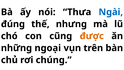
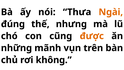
Ngài colour: blue -> orange
ngoại: ngoại -> mãnh
chúng: chúng -> không
